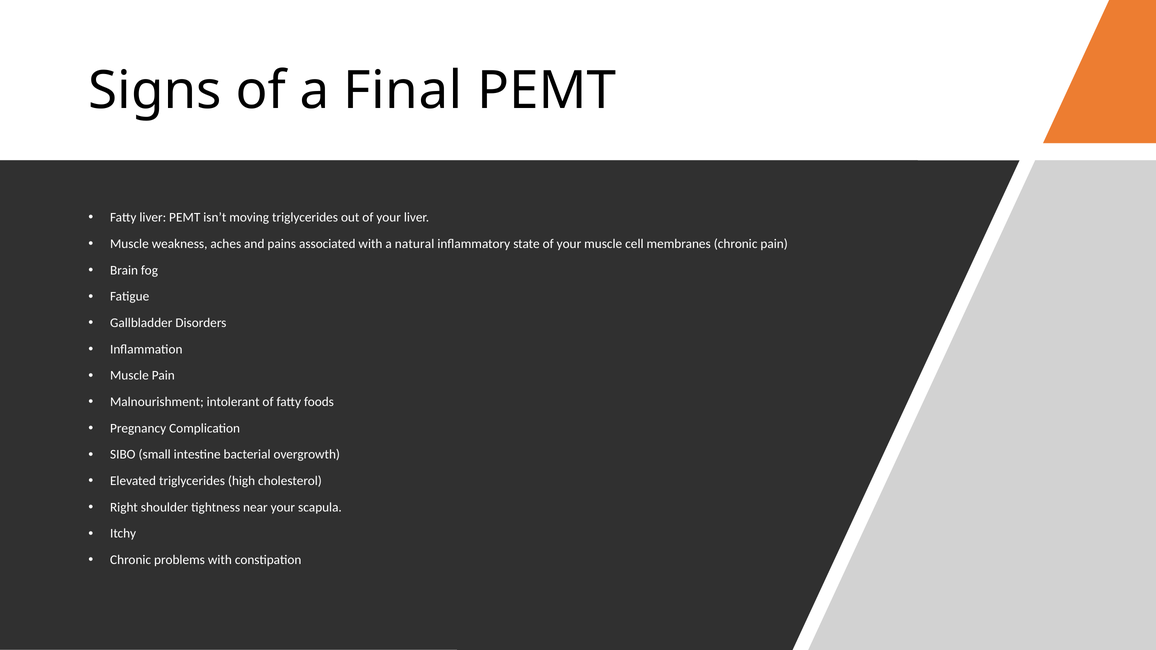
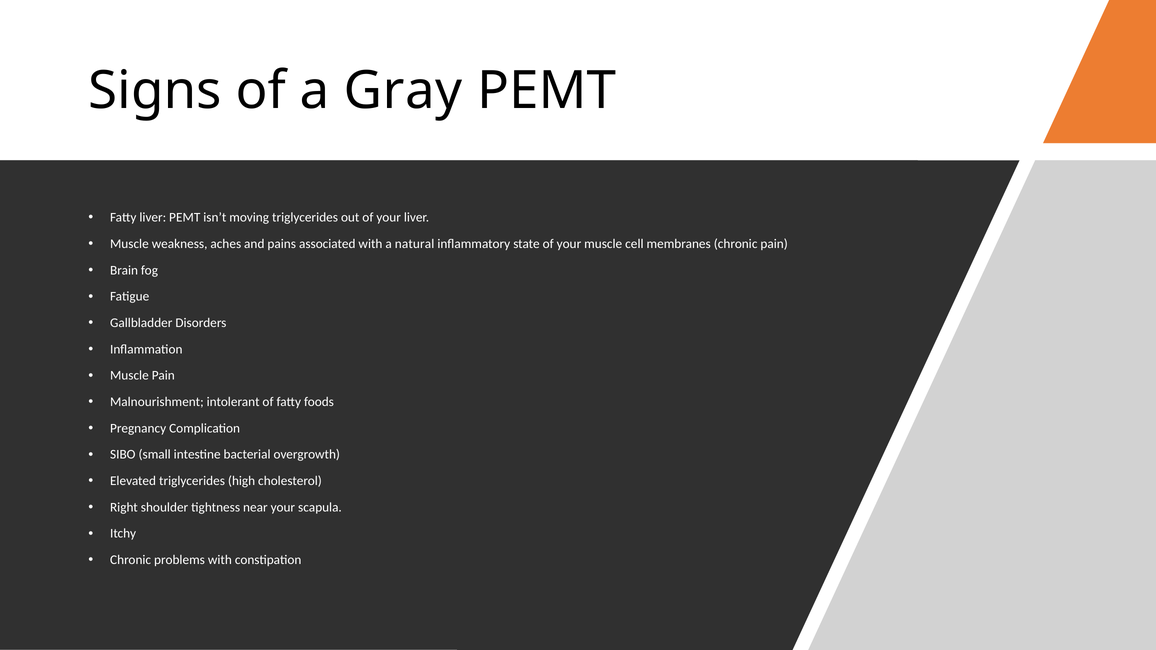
Final: Final -> Gray
